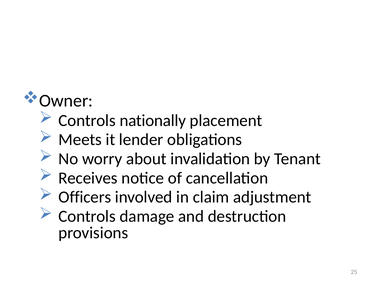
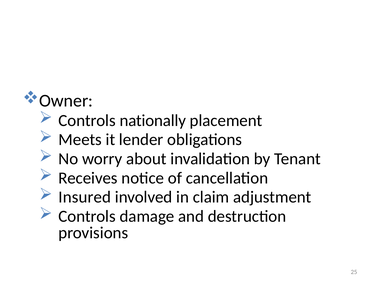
Officers: Officers -> Insured
